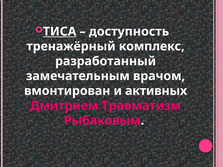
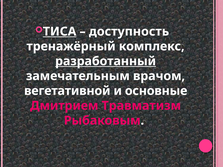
разработанный underline: none -> present
вмонтирован: вмонтирован -> вегетативной
активных: активных -> основные
